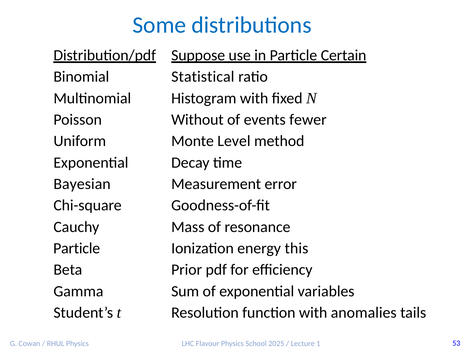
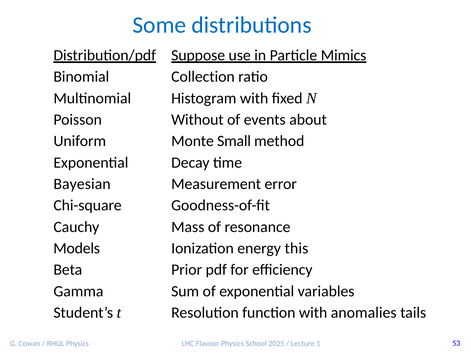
Certain: Certain -> Mimics
Statistical: Statistical -> Collection
fewer: fewer -> about
Level: Level -> Small
Particle at (77, 249): Particle -> Models
